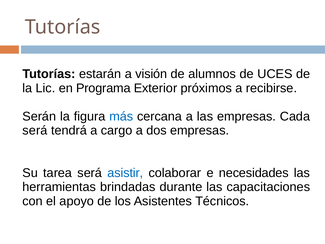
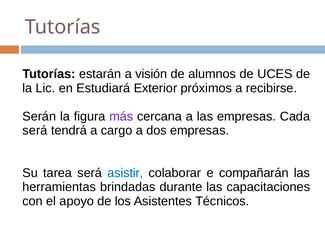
Programa: Programa -> Estudiará
más colour: blue -> purple
necesidades: necesidades -> compañarán
